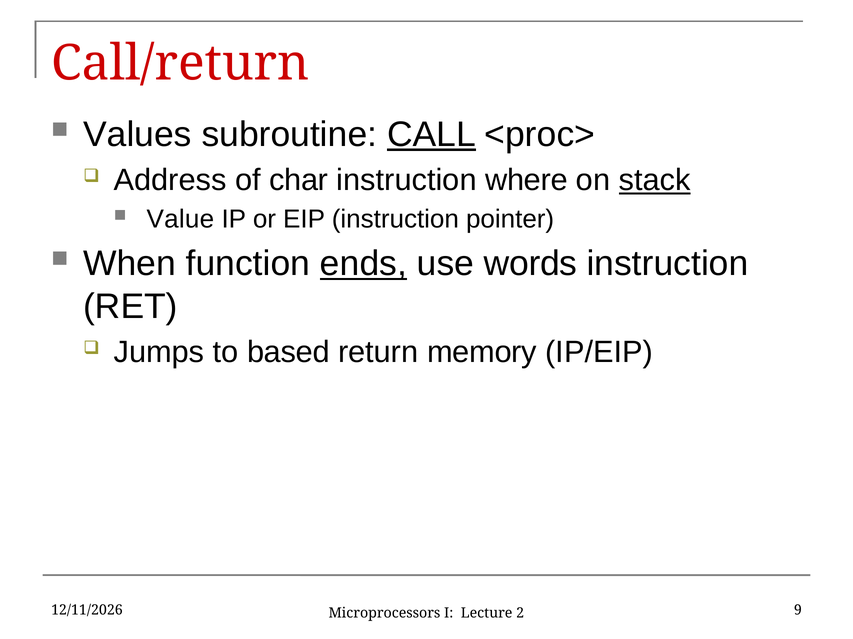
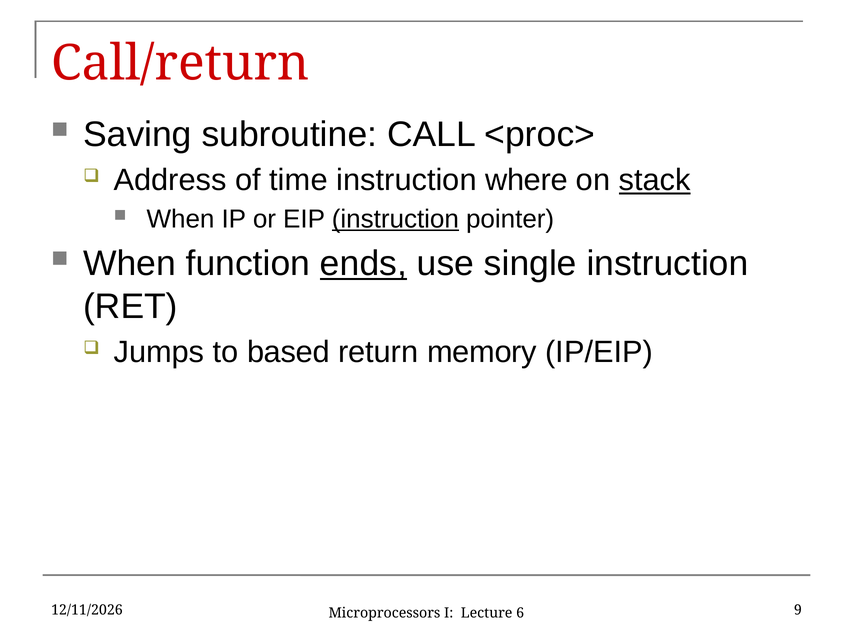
Values: Values -> Saving
CALL underline: present -> none
char: char -> time
Value at (180, 219): Value -> When
instruction at (395, 219) underline: none -> present
words: words -> single
2: 2 -> 6
